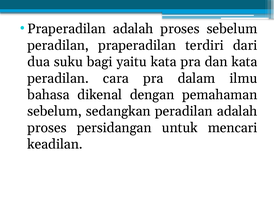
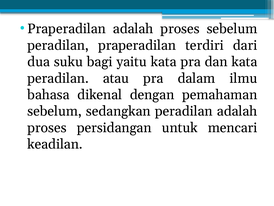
cara: cara -> atau
